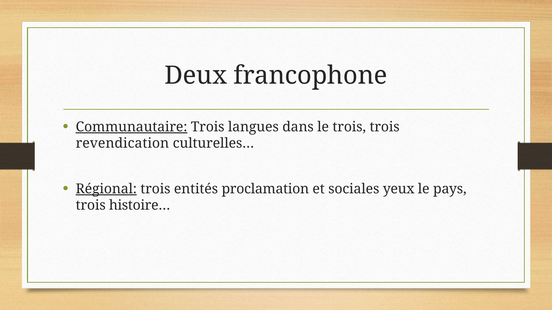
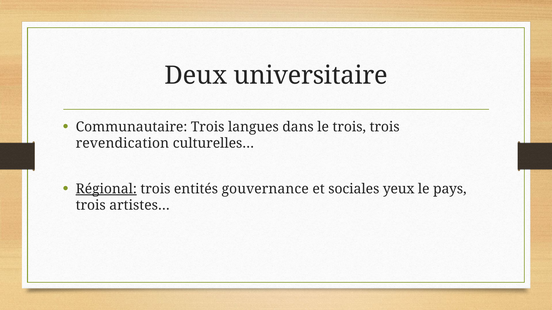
francophone: francophone -> universitaire
Communautaire underline: present -> none
proclamation: proclamation -> gouvernance
histoire…: histoire… -> artistes…
